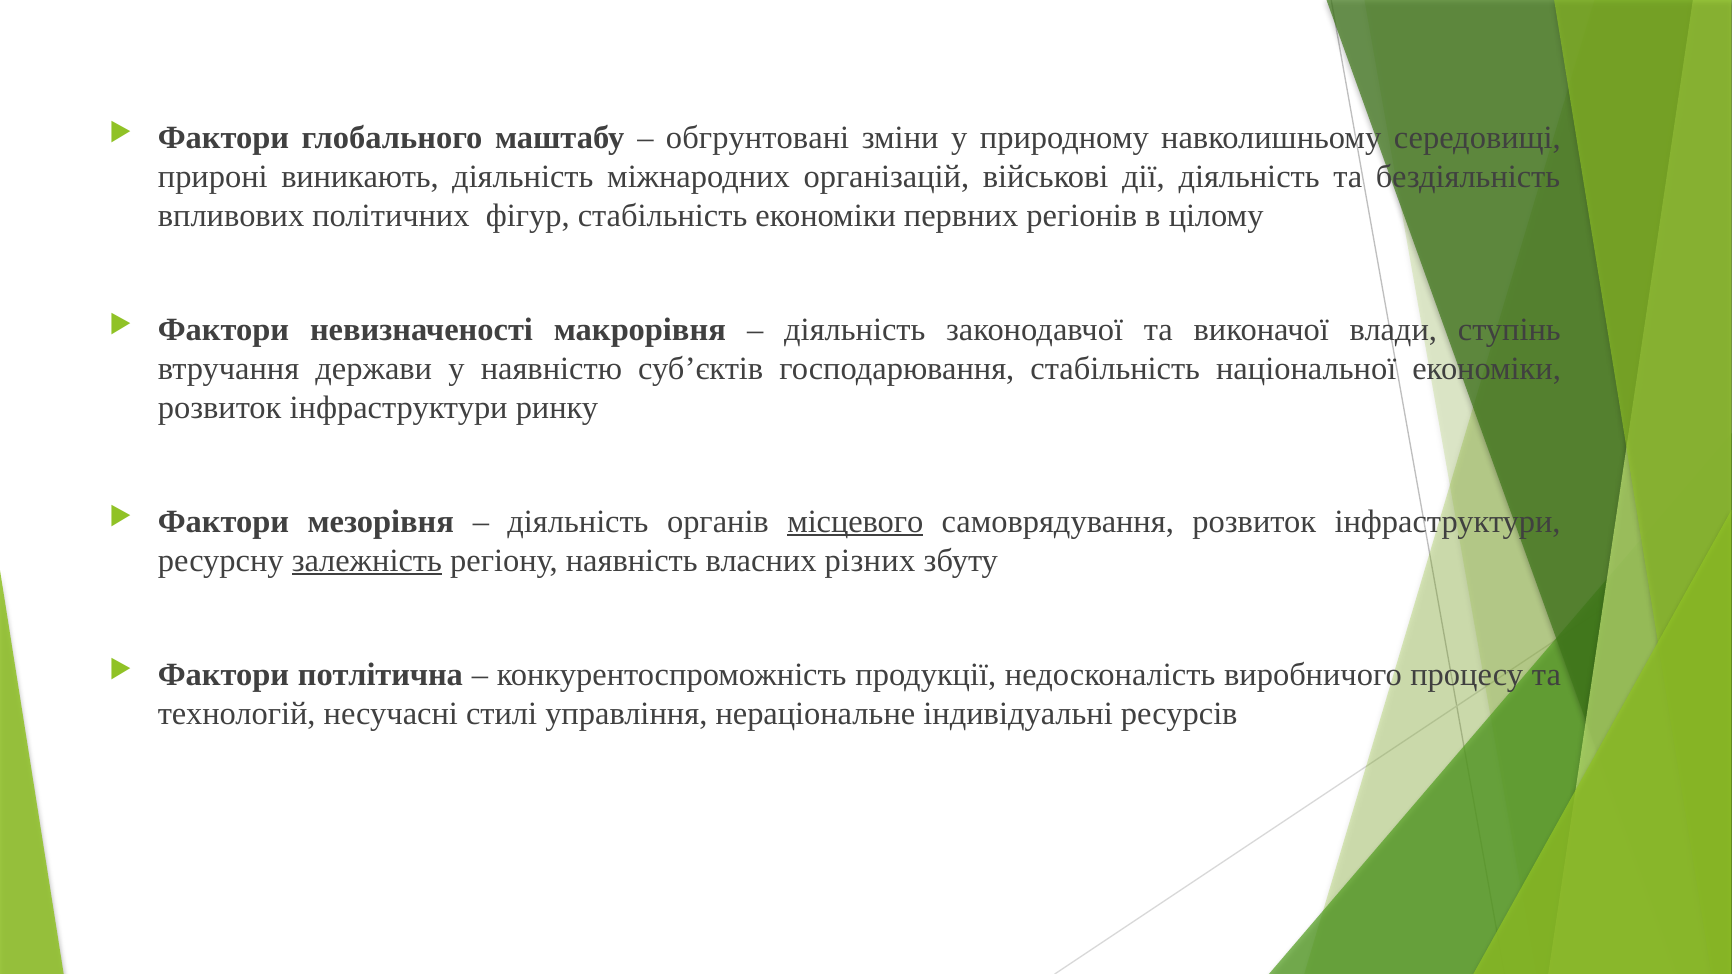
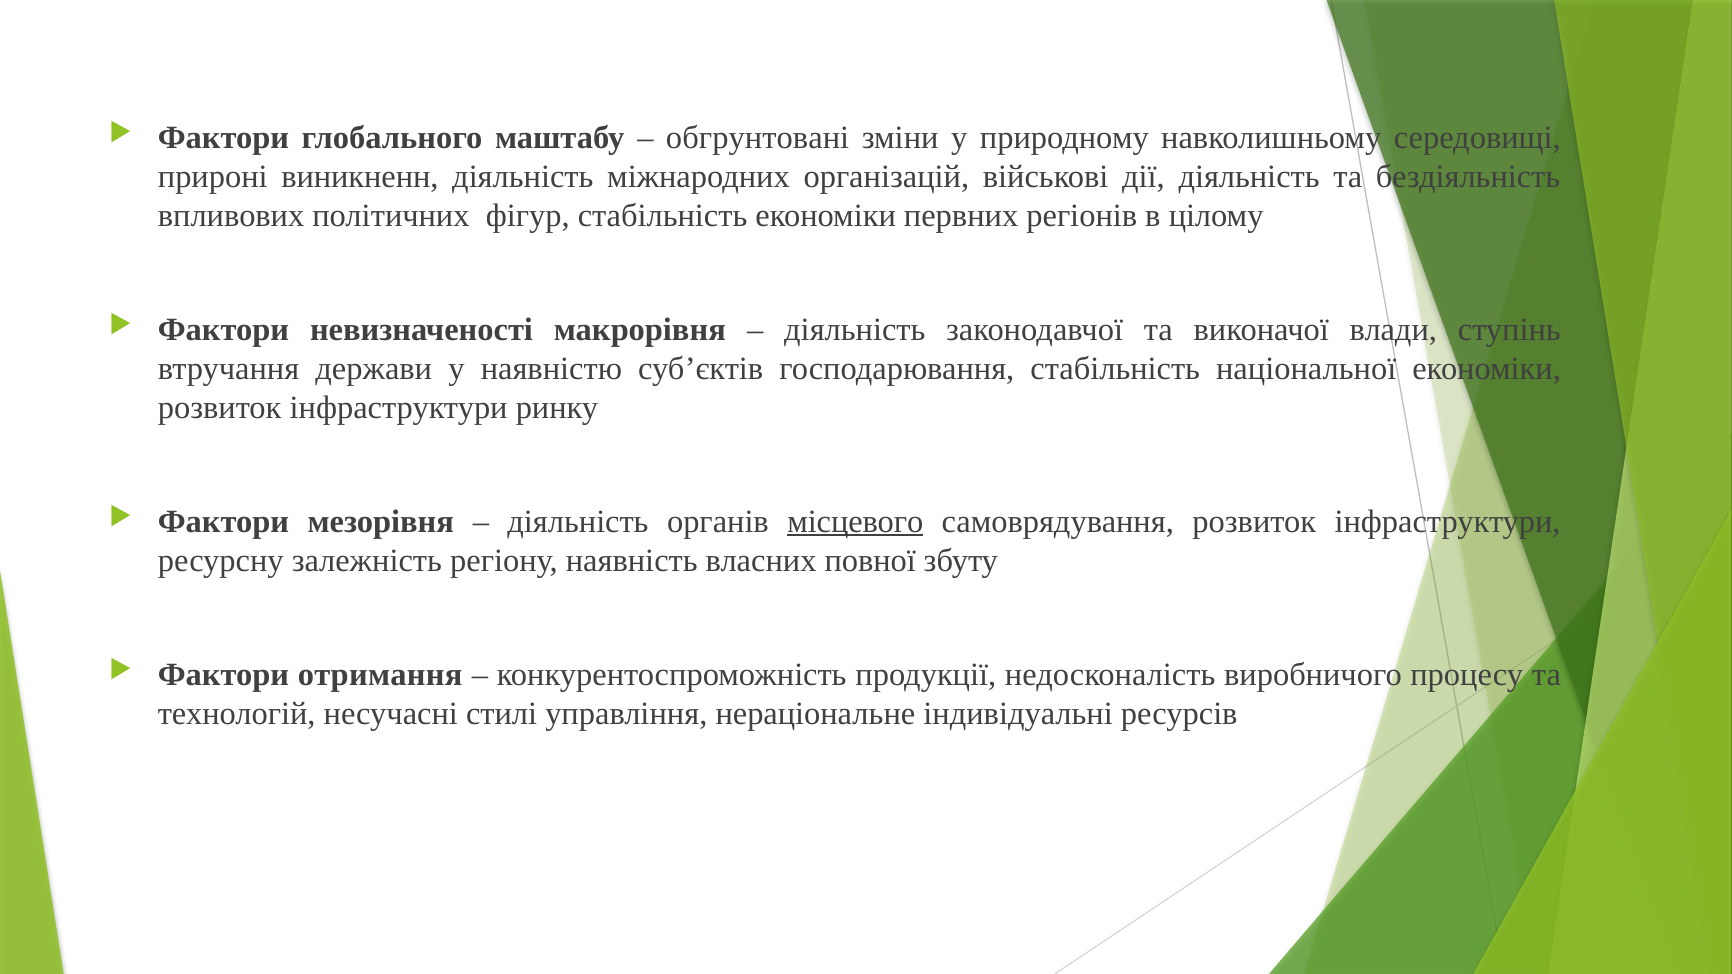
виникають: виникають -> виникненн
залежність underline: present -> none
різних: різних -> повної
потлітична: потлітична -> отримання
